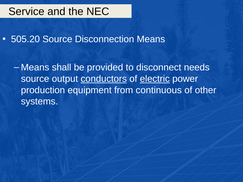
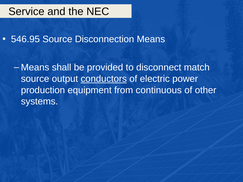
505.20: 505.20 -> 546.95
needs: needs -> match
electric underline: present -> none
